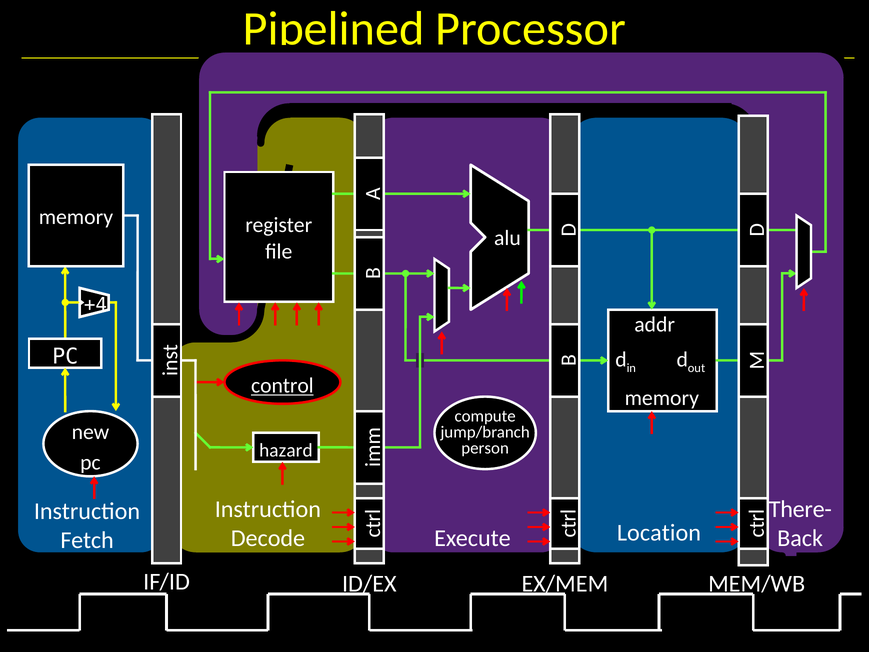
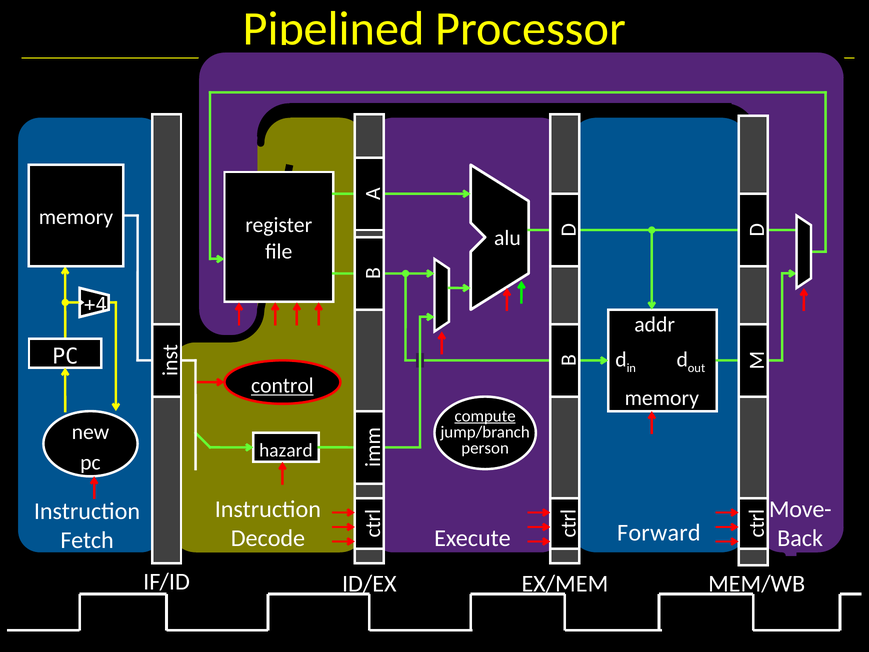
compute underline: none -> present
There-: There- -> Move-
Location: Location -> Forward
